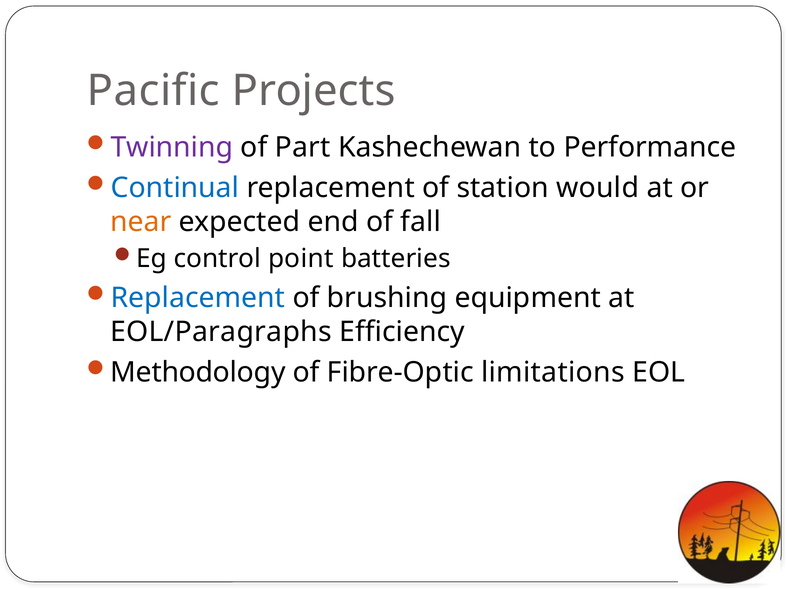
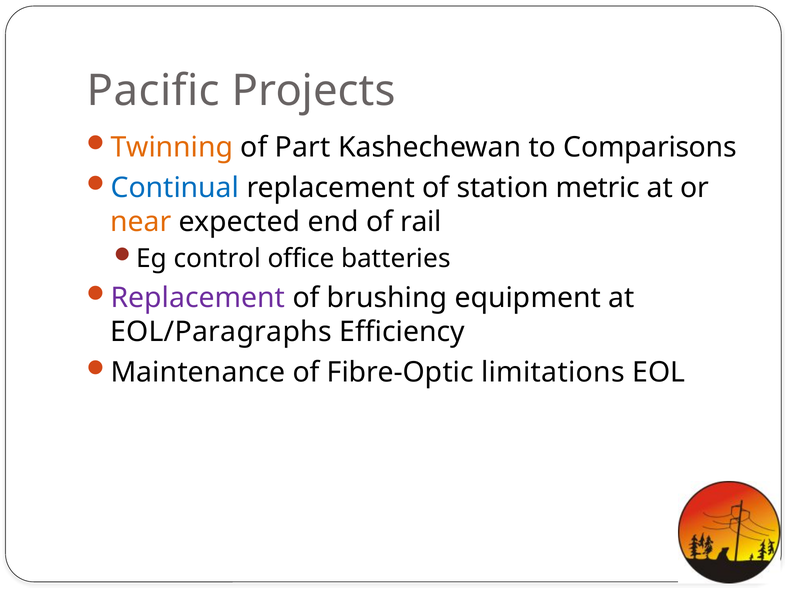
Twinning colour: purple -> orange
Performance: Performance -> Comparisons
would: would -> metric
fall: fall -> rail
point: point -> office
Replacement at (198, 298) colour: blue -> purple
Methodology: Methodology -> Maintenance
